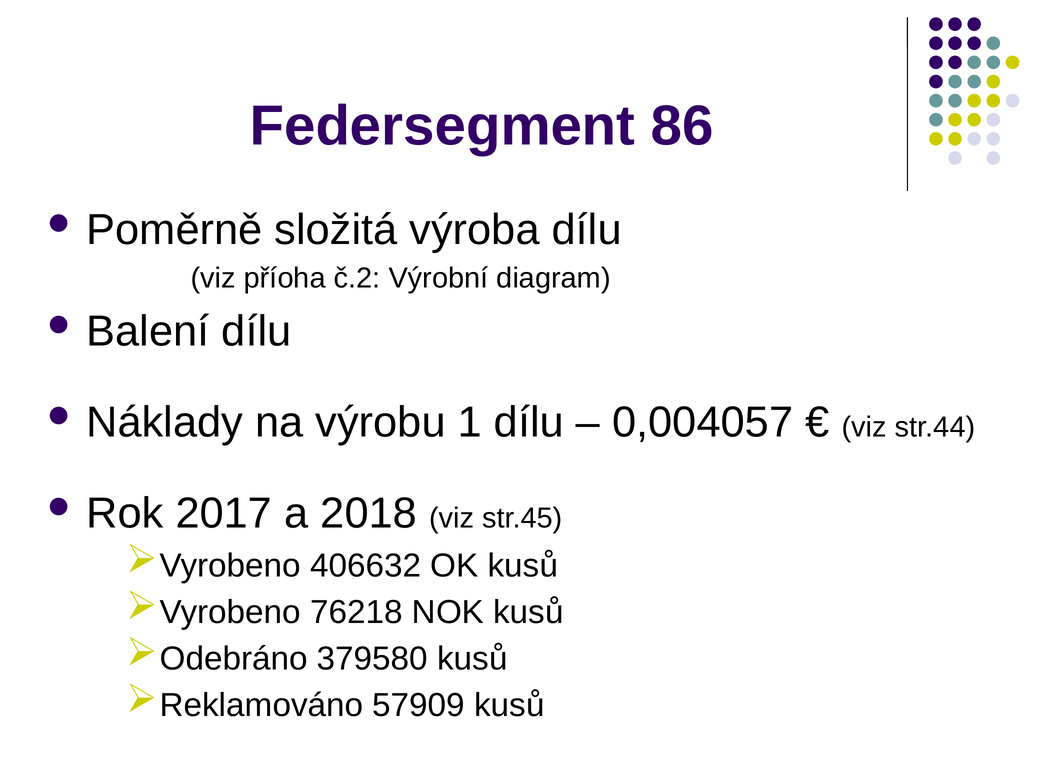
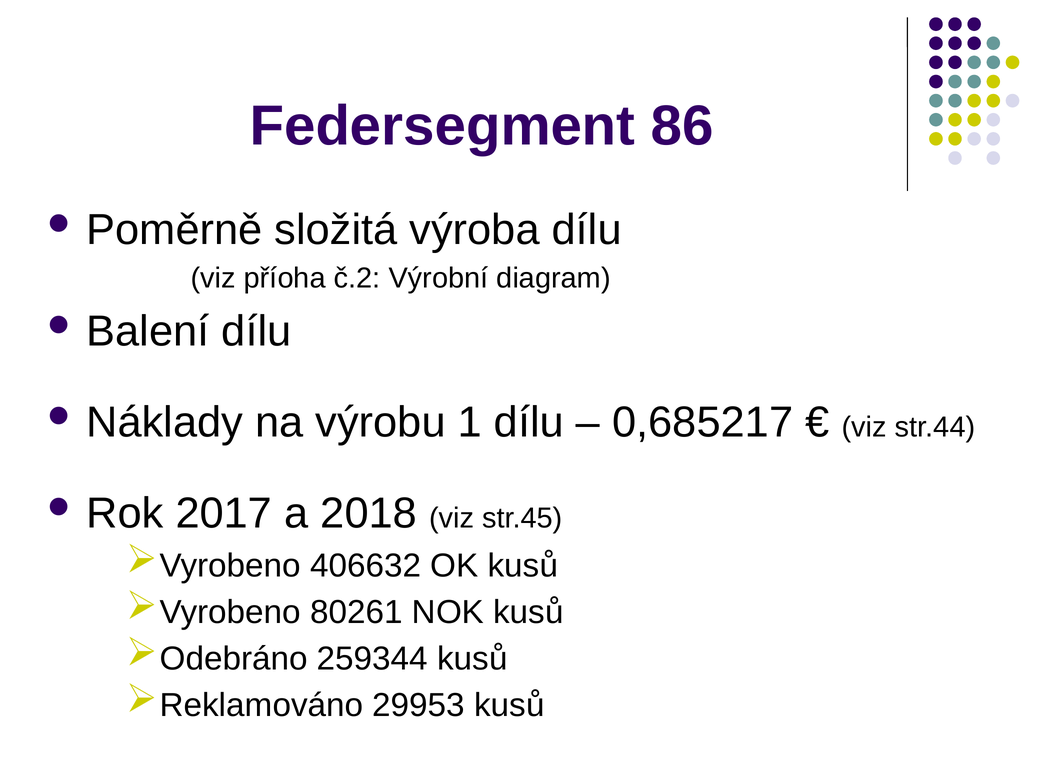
0,004057: 0,004057 -> 0,685217
76218: 76218 -> 80261
379580: 379580 -> 259344
57909: 57909 -> 29953
